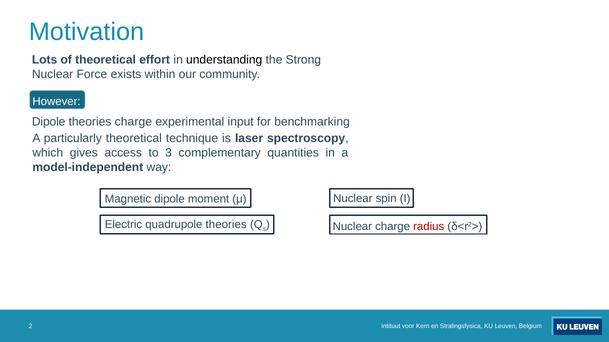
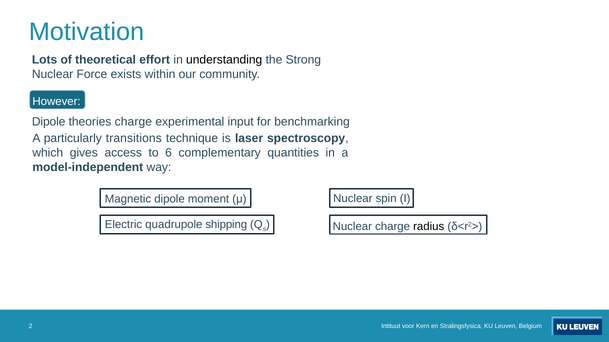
particularly theoretical: theoretical -> transitions
3: 3 -> 6
quadrupole theories: theories -> shipping
radius colour: red -> black
